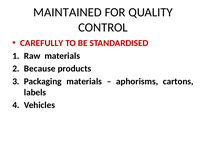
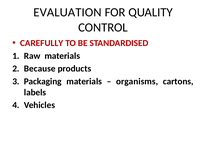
MAINTAINED: MAINTAINED -> EVALUATION
aphorisms: aphorisms -> organisms
